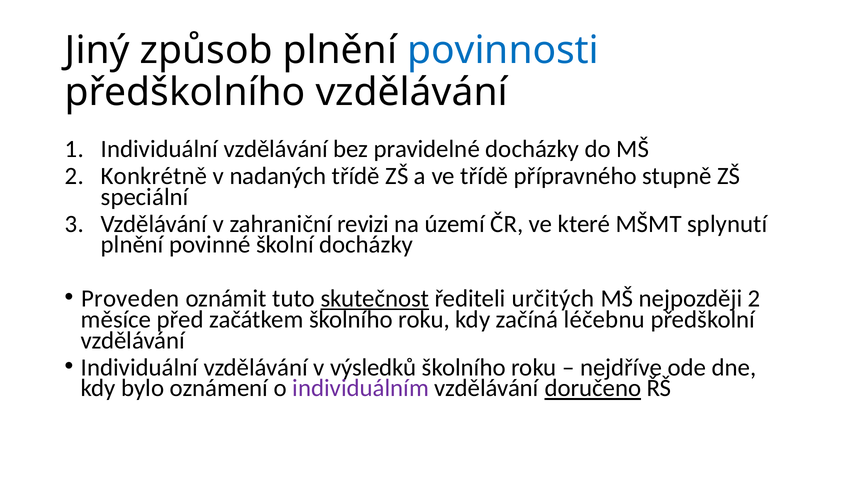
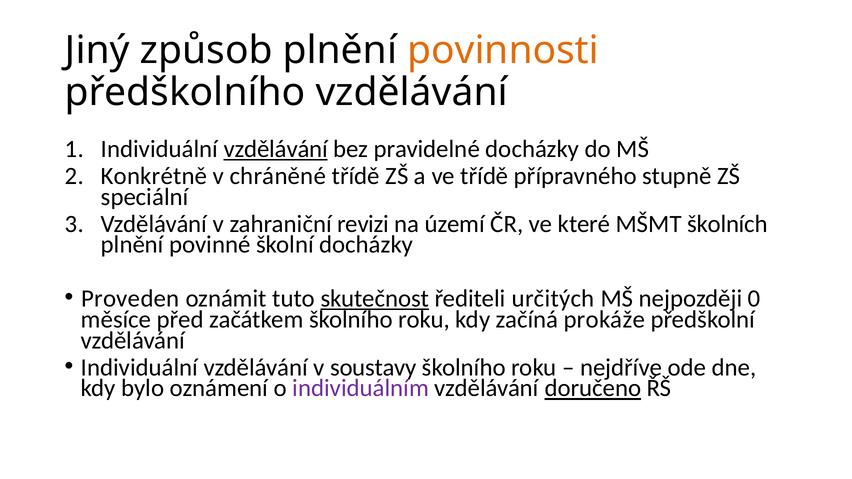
povinnosti colour: blue -> orange
vzdělávání at (276, 149) underline: none -> present
nadaných: nadaných -> chráněné
splynutí: splynutí -> školních
nejpozději 2: 2 -> 0
léčebnu: léčebnu -> prokáže
výsledků: výsledků -> soustavy
